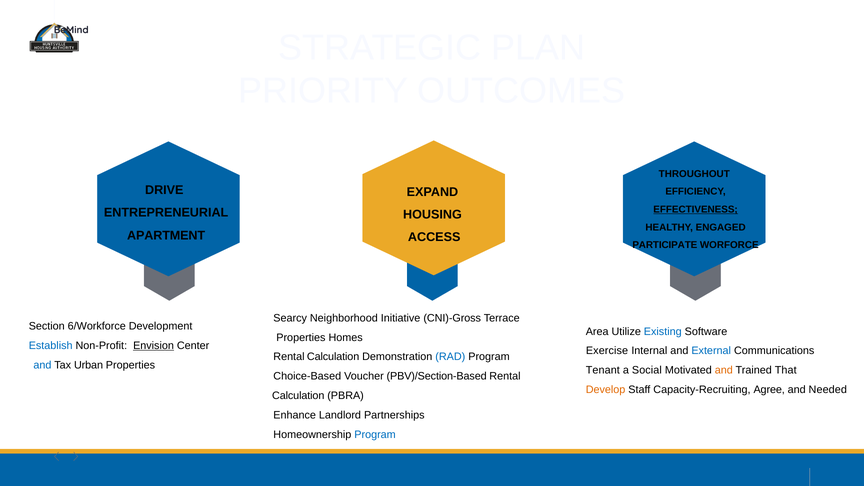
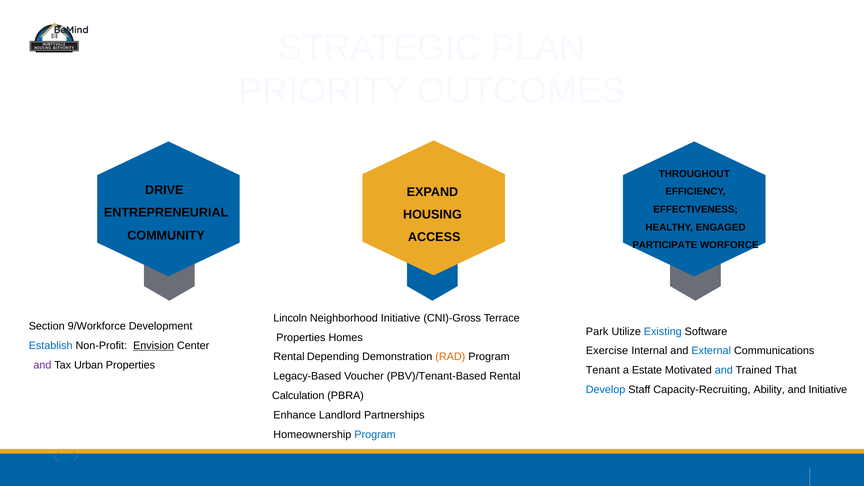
EFFECTIVENESS underline: present -> none
APARTMENT: APARTMENT -> COMMUNITY
Searcy: Searcy -> Lincoln
6/Workforce: 6/Workforce -> 9/Workforce
Area: Area -> Park
Calculation at (333, 357): Calculation -> Depending
RAD colour: blue -> orange
and at (42, 365) colour: blue -> purple
Social: Social -> Estate
and at (724, 370) colour: orange -> blue
Choice-Based: Choice-Based -> Legacy-Based
PBV)/Section-Based: PBV)/Section-Based -> PBV)/Tenant-Based
Develop colour: orange -> blue
Agree: Agree -> Ability
and Needed: Needed -> Initiative
